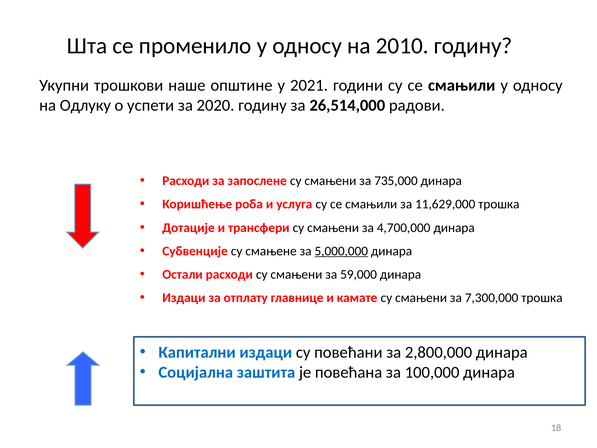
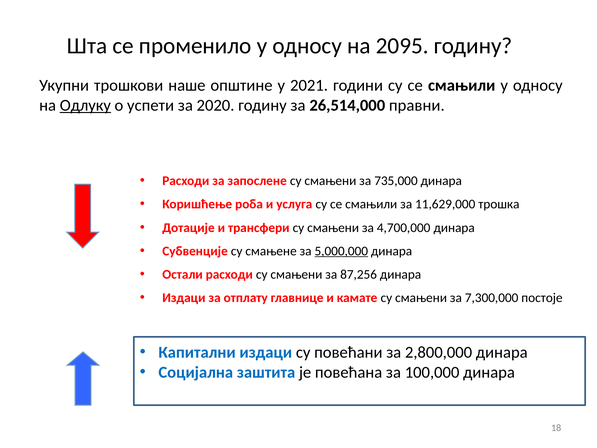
2010: 2010 -> 2095
Одлуку underline: none -> present
радови: радови -> правни
59,000: 59,000 -> 87,256
7,300,000 трошка: трошка -> постоје
